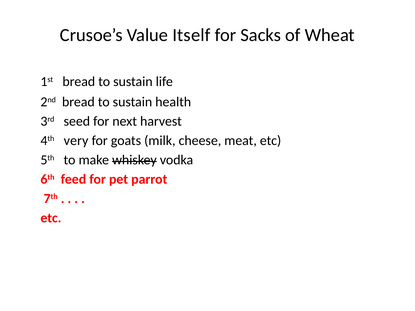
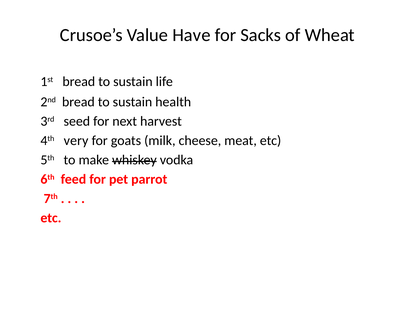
Itself: Itself -> Have
